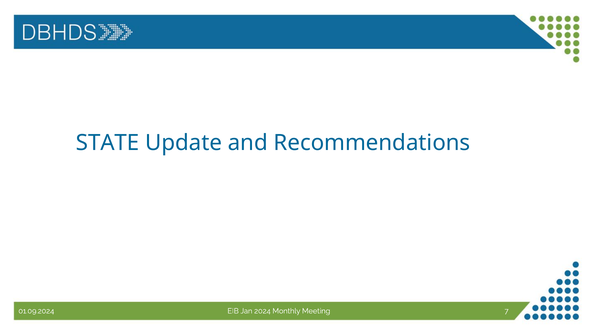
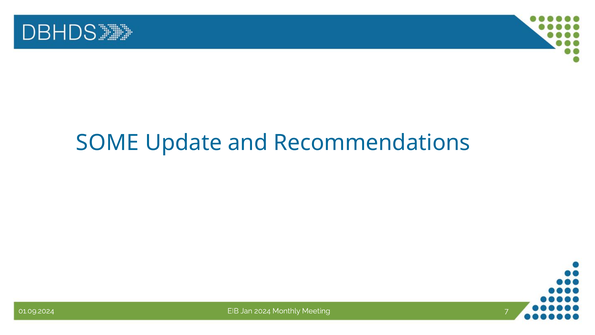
STATE: STATE -> SOME
